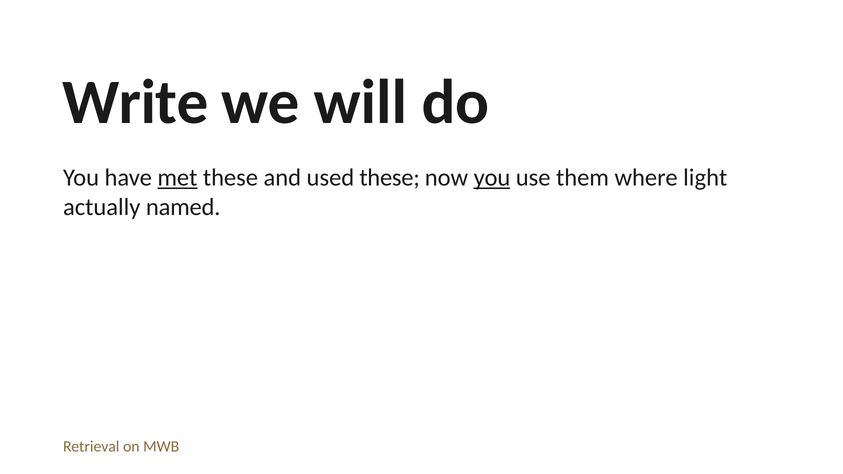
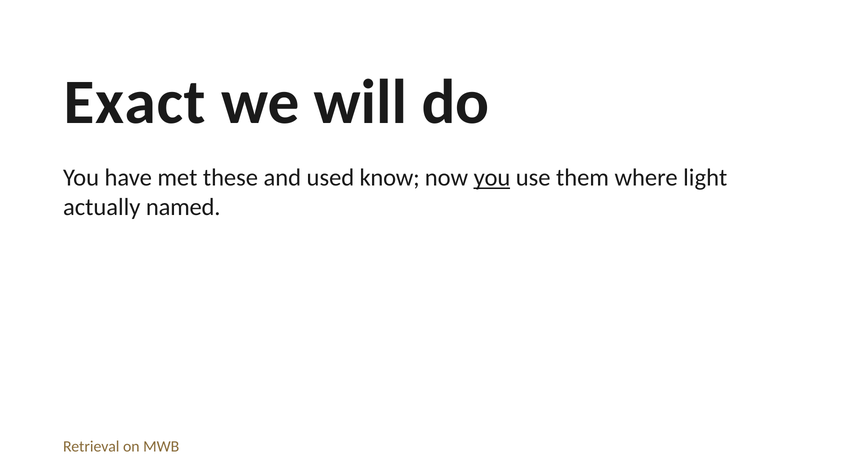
Write: Write -> Exact
met underline: present -> none
used these: these -> know
